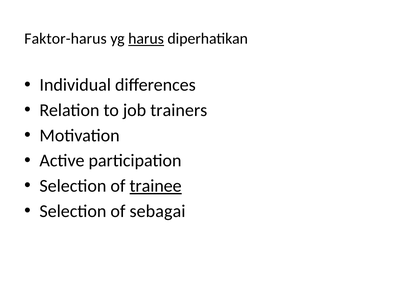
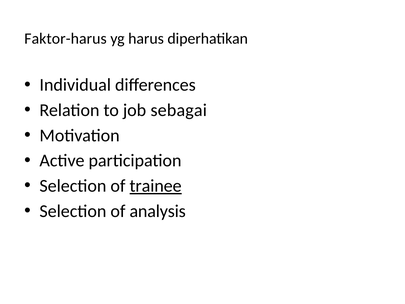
harus underline: present -> none
trainers: trainers -> sebagai
sebagai: sebagai -> analysis
